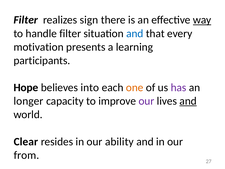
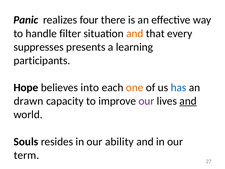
Filter at (26, 20): Filter -> Panic
sign: sign -> four
way underline: present -> none
and at (135, 33) colour: blue -> orange
motivation: motivation -> suppresses
has colour: purple -> blue
longer: longer -> drawn
Clear: Clear -> Souls
from: from -> term
